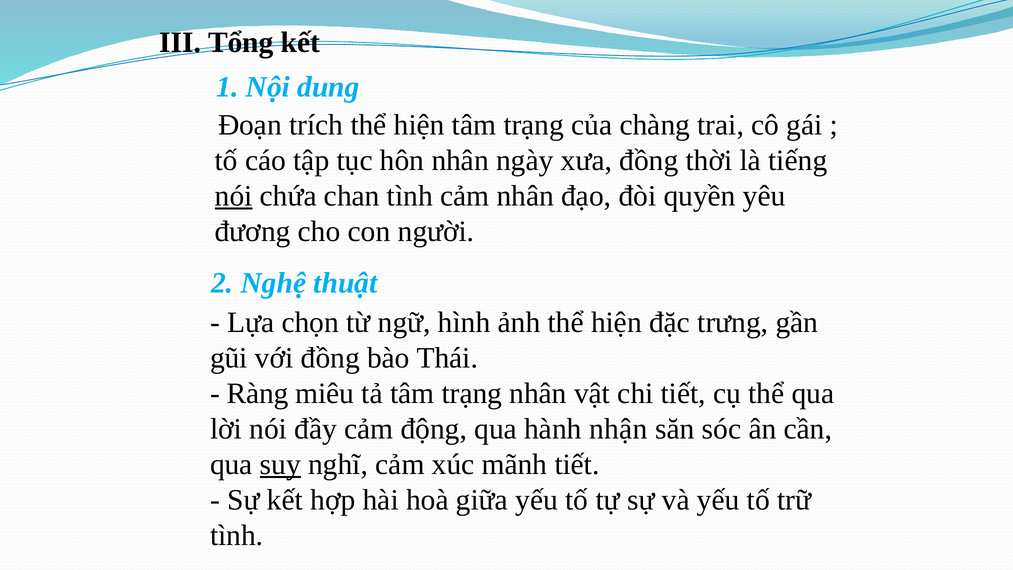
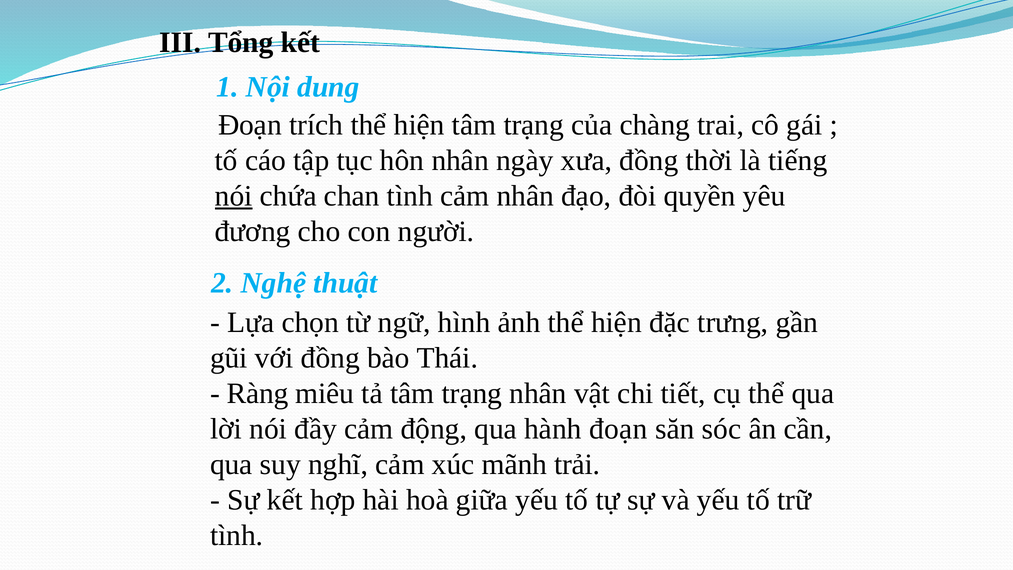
hành nhận: nhận -> đoạn
suy underline: present -> none
mãnh tiết: tiết -> trải
